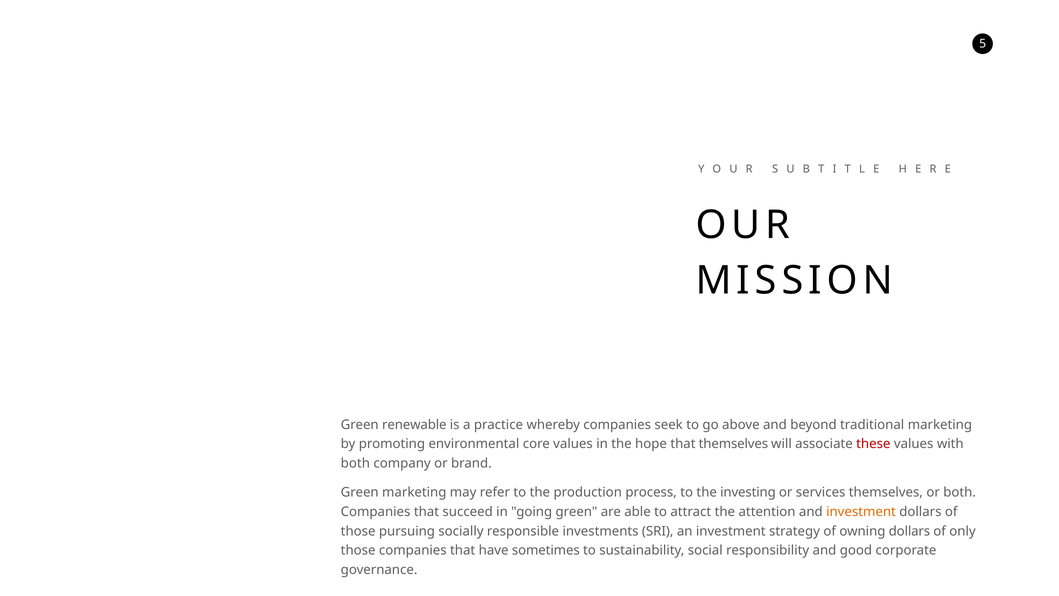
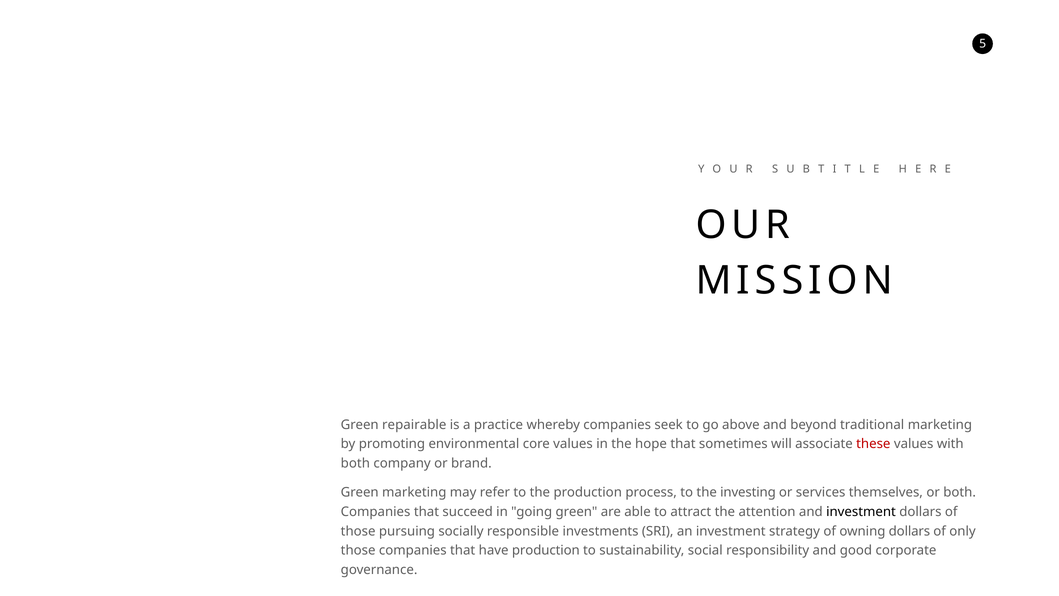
renewable: renewable -> repairable
that themselves: themselves -> sometimes
investment at (861, 512) colour: orange -> black
have sometimes: sometimes -> production
